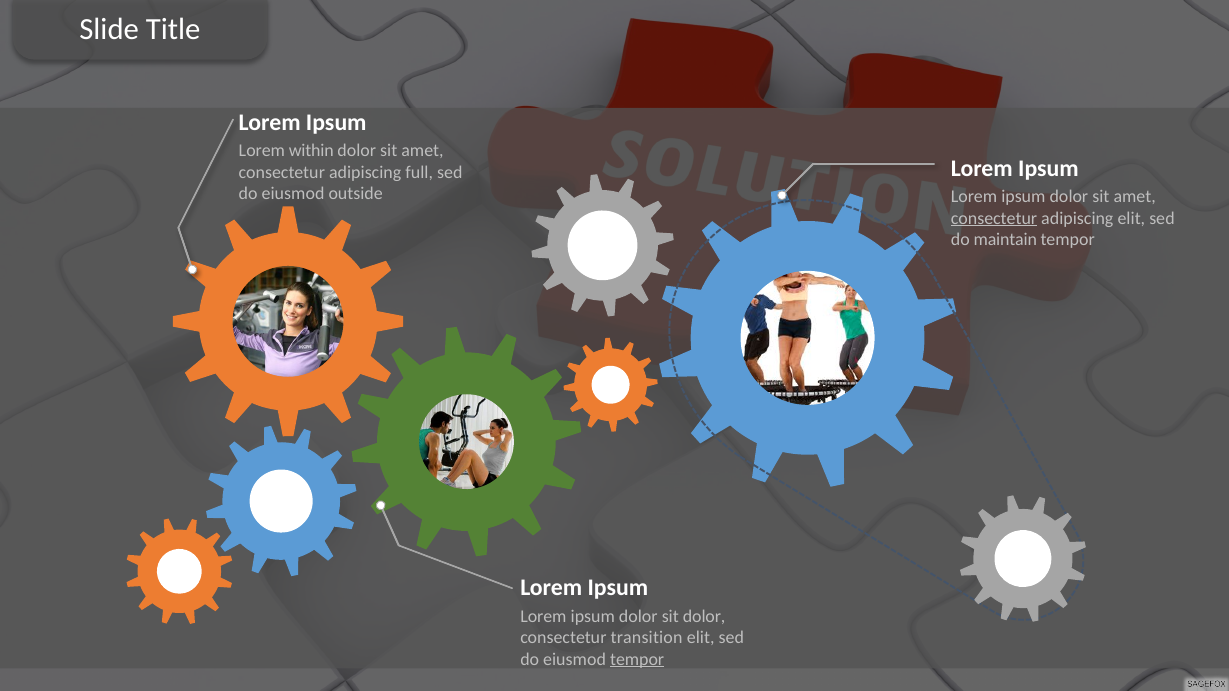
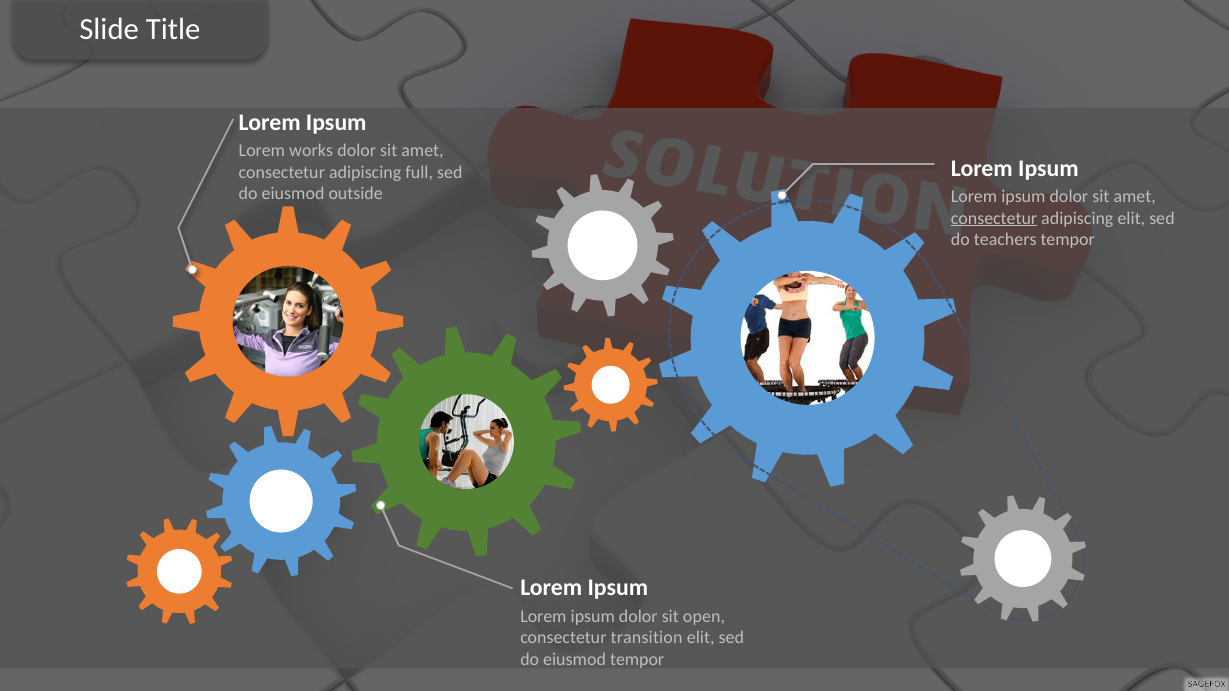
within: within -> works
maintain: maintain -> teachers
sit dolor: dolor -> open
tempor at (637, 659) underline: present -> none
